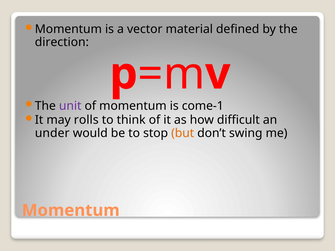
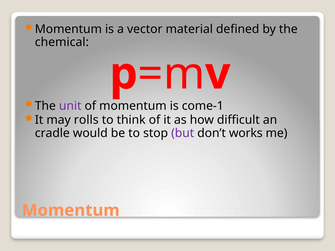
direction: direction -> chemical
under: under -> cradle
but colour: orange -> purple
swing: swing -> works
